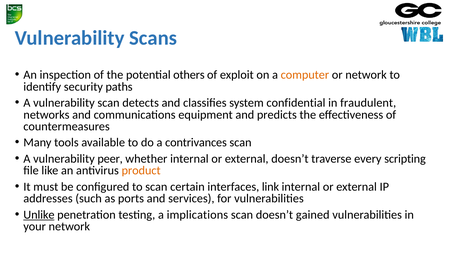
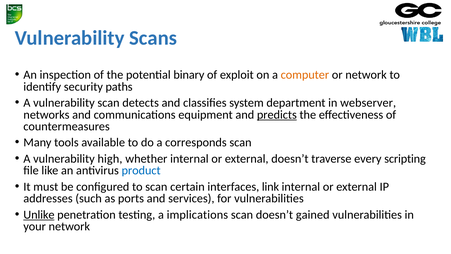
others: others -> binary
confidential: confidential -> department
fraudulent: fraudulent -> webserver
predicts underline: none -> present
contrivances: contrivances -> corresponds
peer: peer -> high
product colour: orange -> blue
